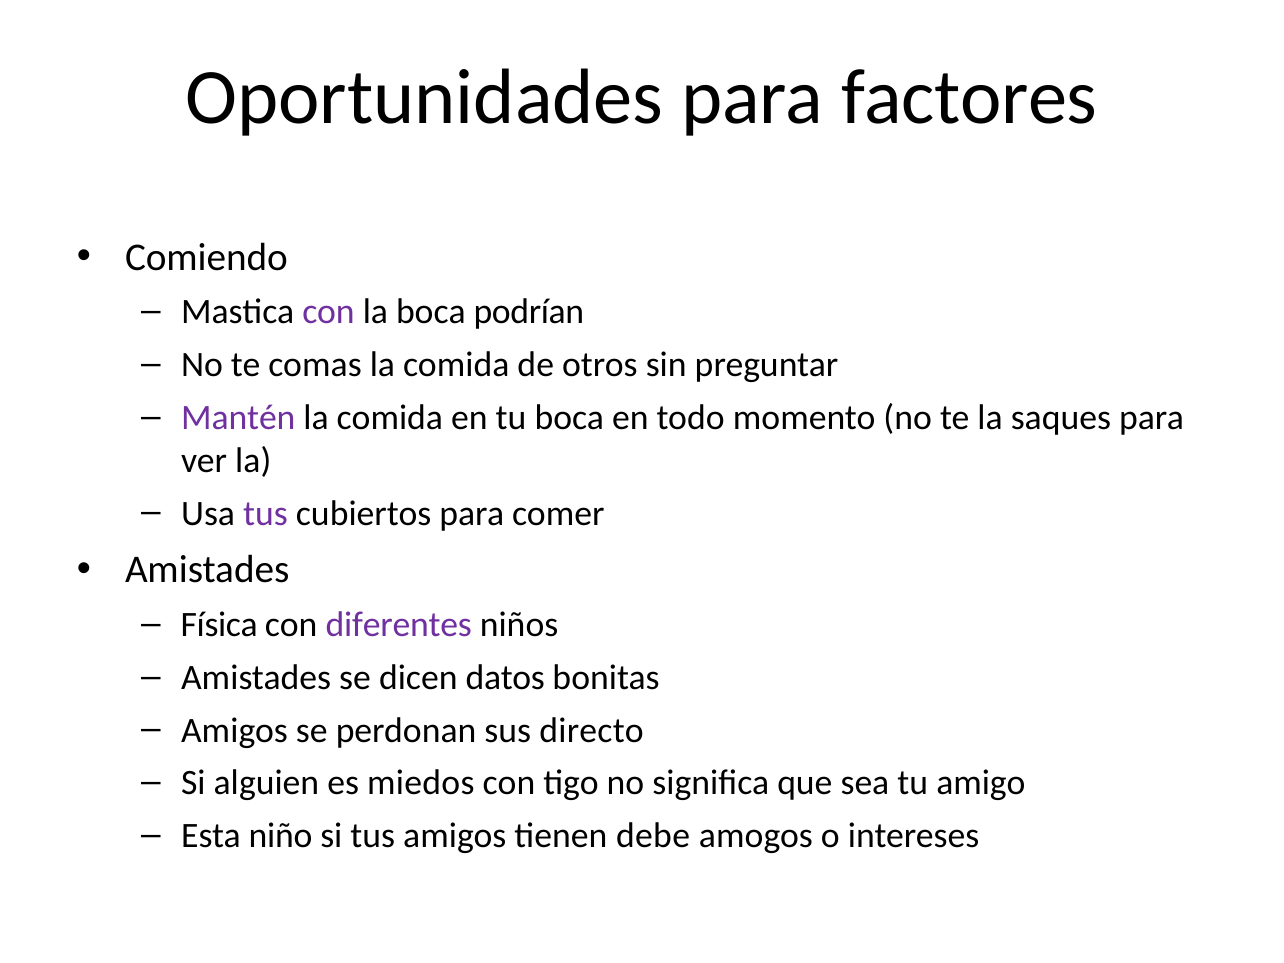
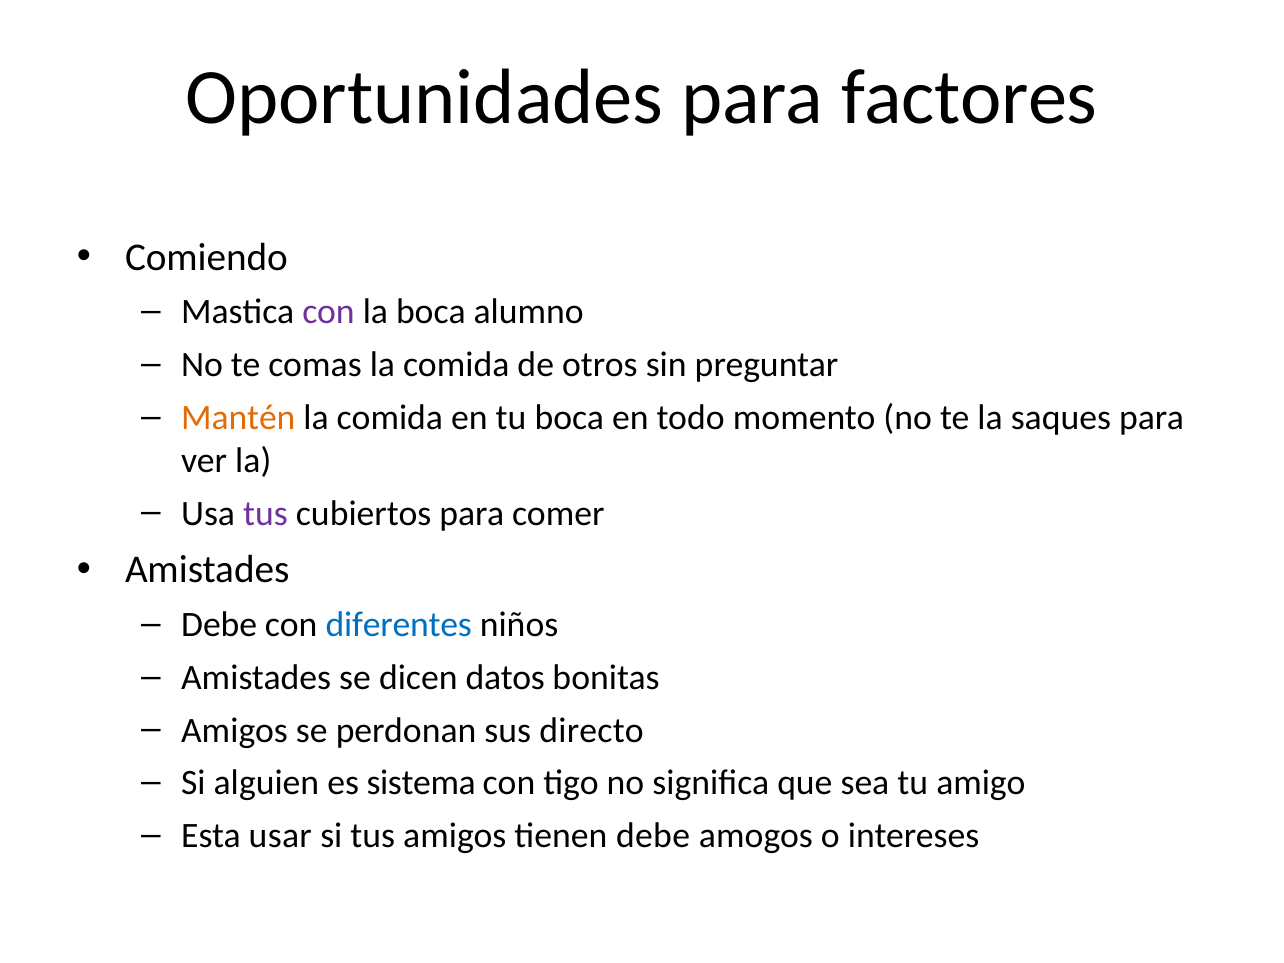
podrían: podrían -> alumno
Mantén colour: purple -> orange
Física at (219, 625): Física -> Debe
diferentes colour: purple -> blue
miedos: miedos -> sistema
niño: niño -> usar
